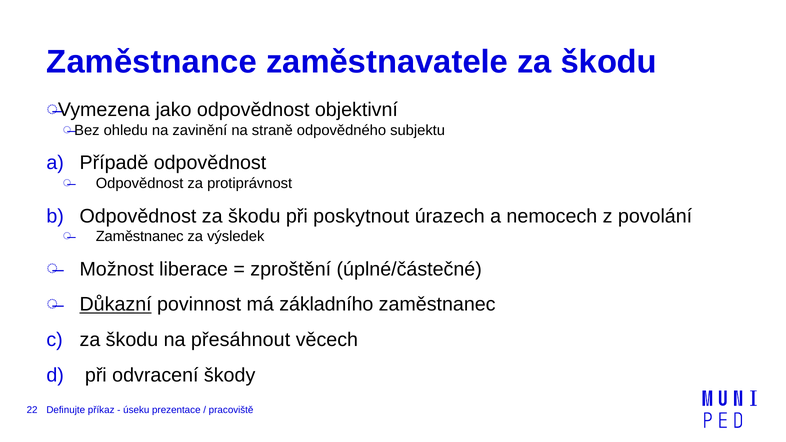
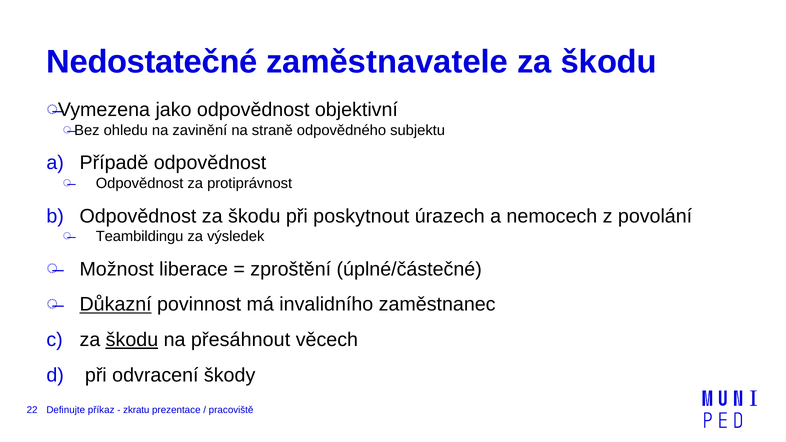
Zaměstnance: Zaměstnance -> Nedostatečné
Zaměstnanec at (140, 236): Zaměstnanec -> Teambildingu
základního: základního -> invalidního
škodu at (132, 340) underline: none -> present
úseku: úseku -> zkratu
